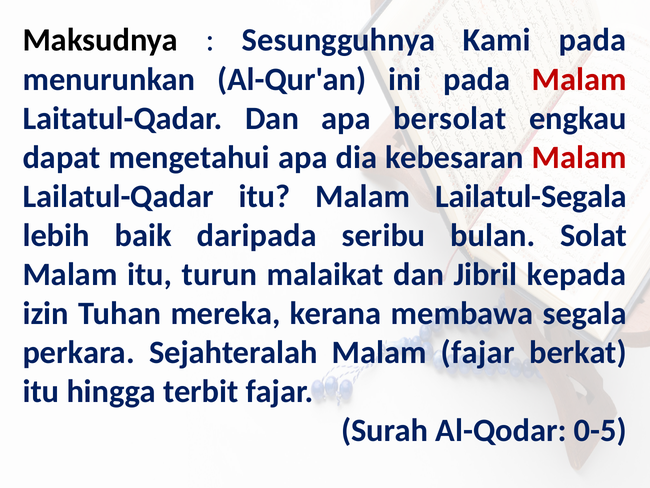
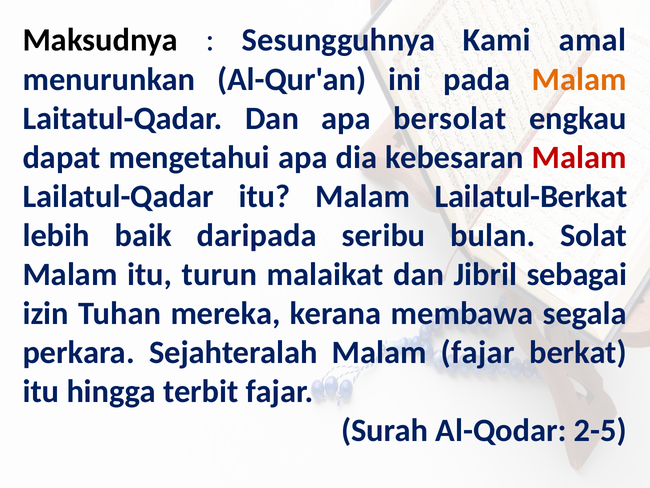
Kami pada: pada -> amal
Malam at (579, 79) colour: red -> orange
Lailatul-Segala: Lailatul-Segala -> Lailatul-Berkat
kepada: kepada -> sebagai
0-5: 0-5 -> 2-5
